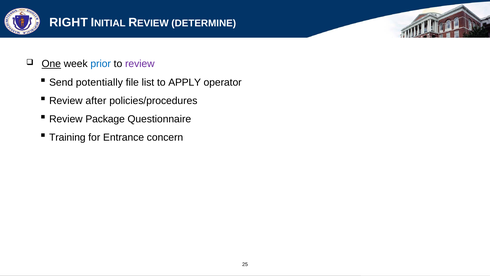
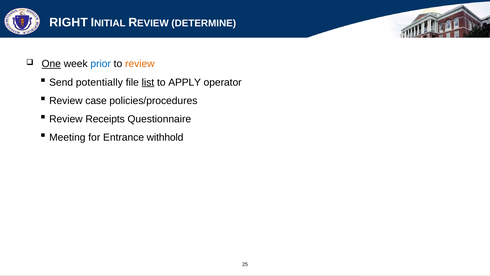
review at (140, 64) colour: purple -> orange
list underline: none -> present
after: after -> case
Package: Package -> Receipts
Training: Training -> Meeting
concern: concern -> withhold
